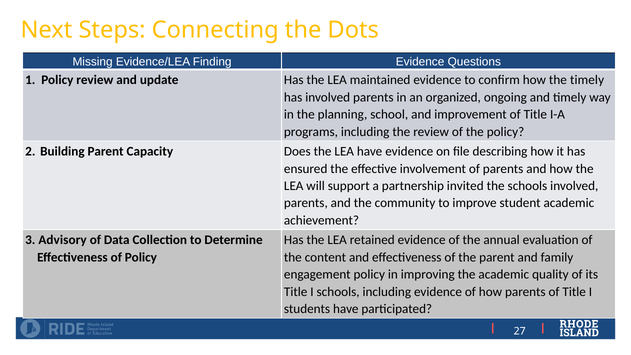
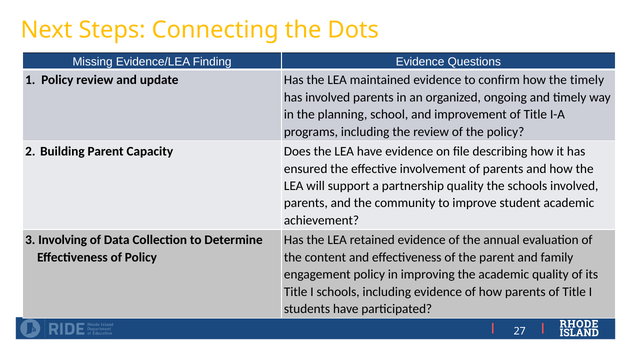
partnership invited: invited -> quality
Advisory: Advisory -> Involving
